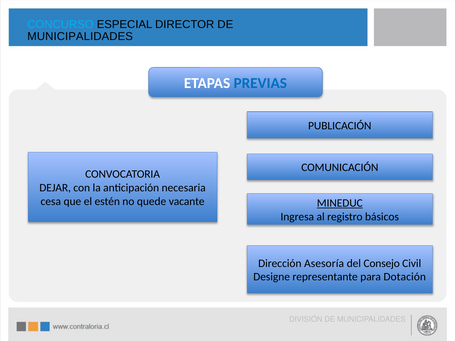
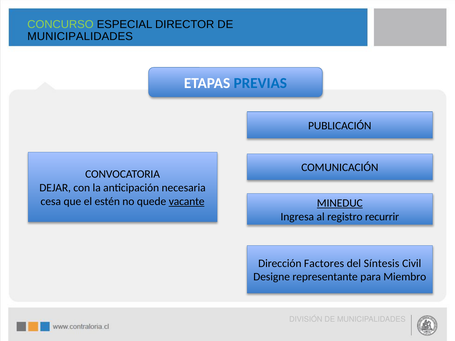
CONCURSO colour: light blue -> light green
vacante underline: none -> present
básicos: básicos -> recurrir
Asesoría: Asesoría -> Factores
Consejo: Consejo -> Síntesis
Dotación: Dotación -> Miembro
